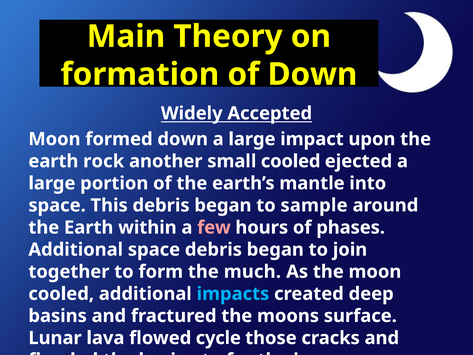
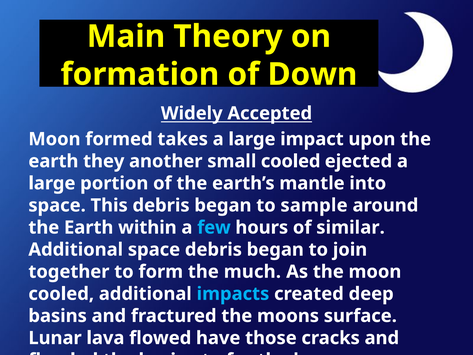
formed down: down -> takes
rock: rock -> they
few colour: pink -> light blue
phases: phases -> similar
cycle: cycle -> have
